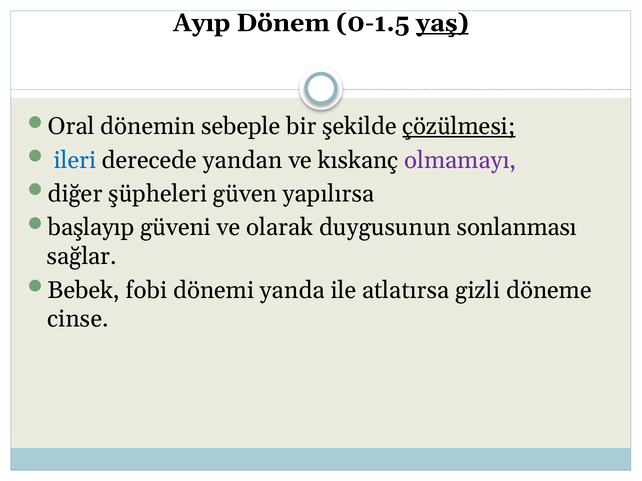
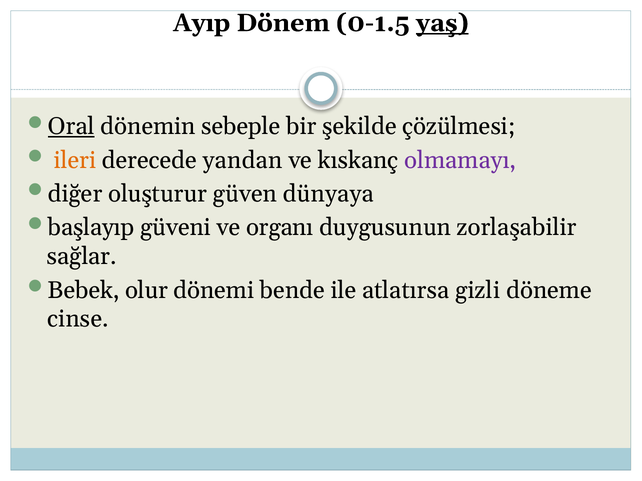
Oral underline: none -> present
çözülmesi underline: present -> none
ileri colour: blue -> orange
şüpheleri: şüpheleri -> oluşturur
yapılırsa: yapılırsa -> dünyaya
olarak: olarak -> organı
sonlanması: sonlanması -> zorlaşabilir
fobi: fobi -> olur
yanda: yanda -> bende
